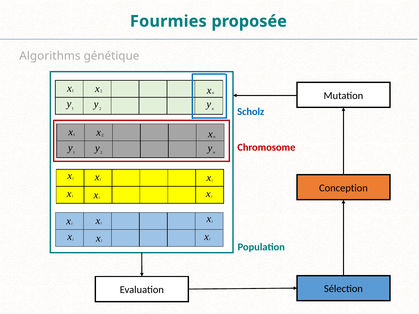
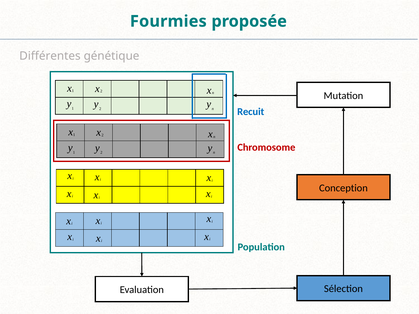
Algorithms: Algorithms -> Différentes
Scholz: Scholz -> Recuit
